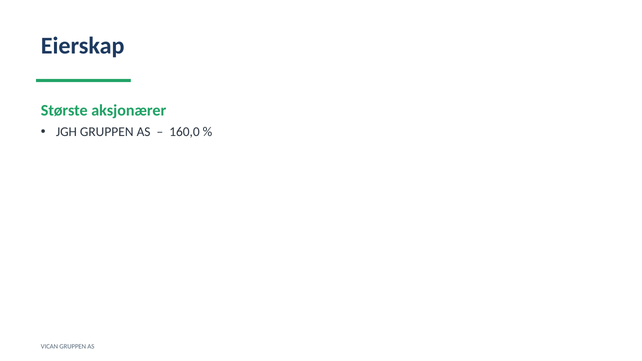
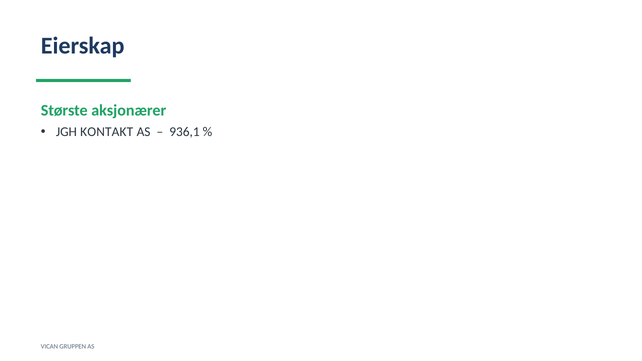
JGH GRUPPEN: GRUPPEN -> KONTAKT
160,0: 160,0 -> 936,1
